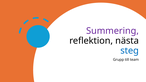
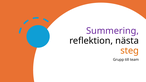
steg colour: blue -> orange
